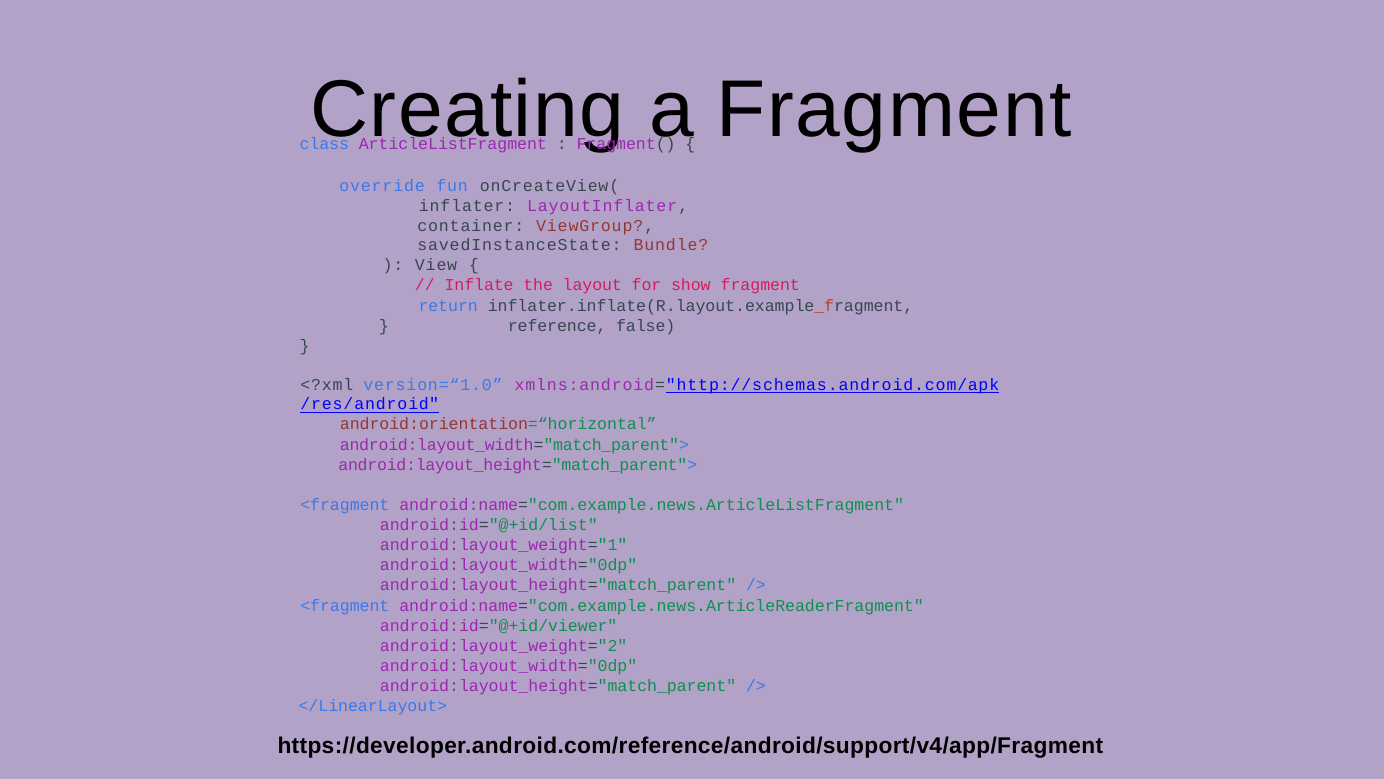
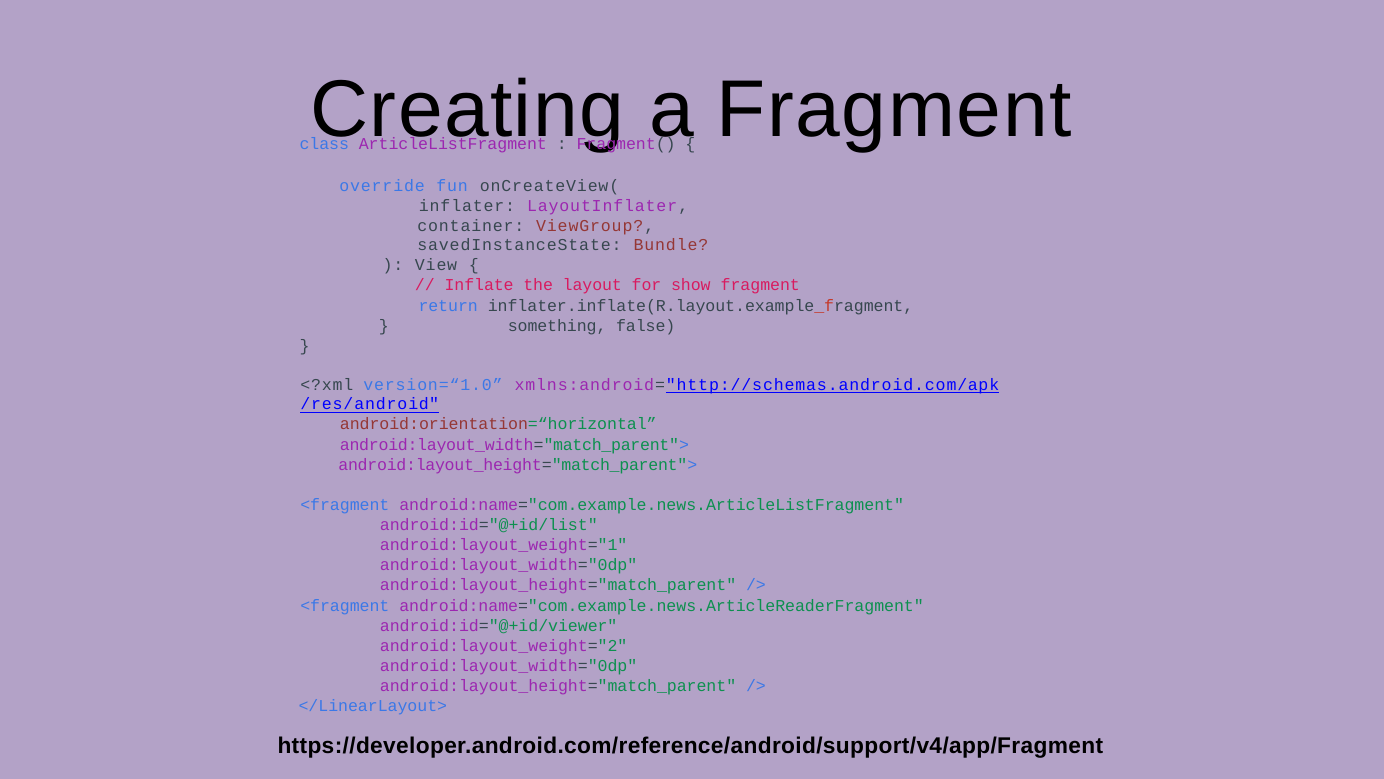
reference: reference -> something
